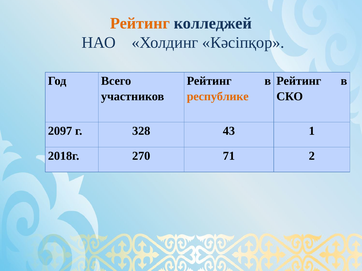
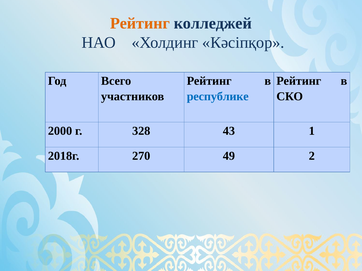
республике colour: orange -> blue
2097: 2097 -> 2000
71: 71 -> 49
